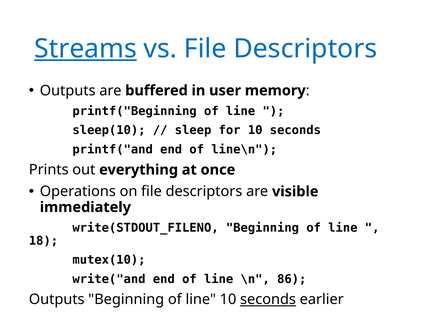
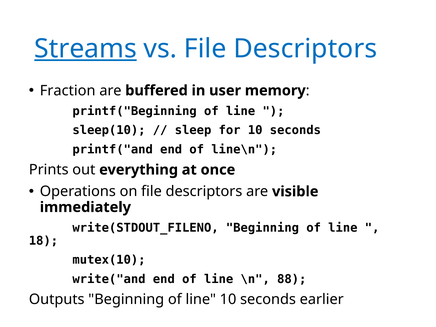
Outputs at (68, 91): Outputs -> Fraction
86: 86 -> 88
seconds at (268, 300) underline: present -> none
